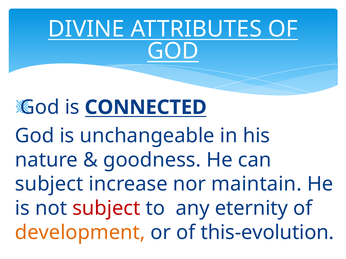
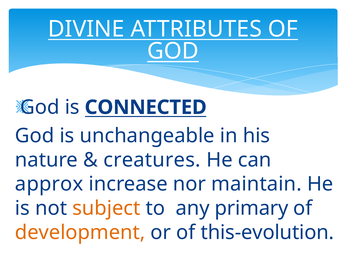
goodness: goodness -> creatures
subject at (49, 184): subject -> approx
subject at (106, 209) colour: red -> orange
eternity: eternity -> primary
